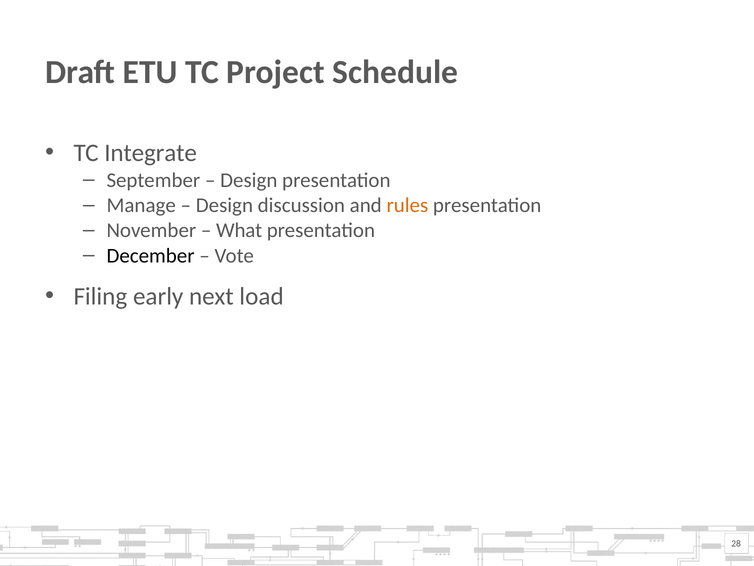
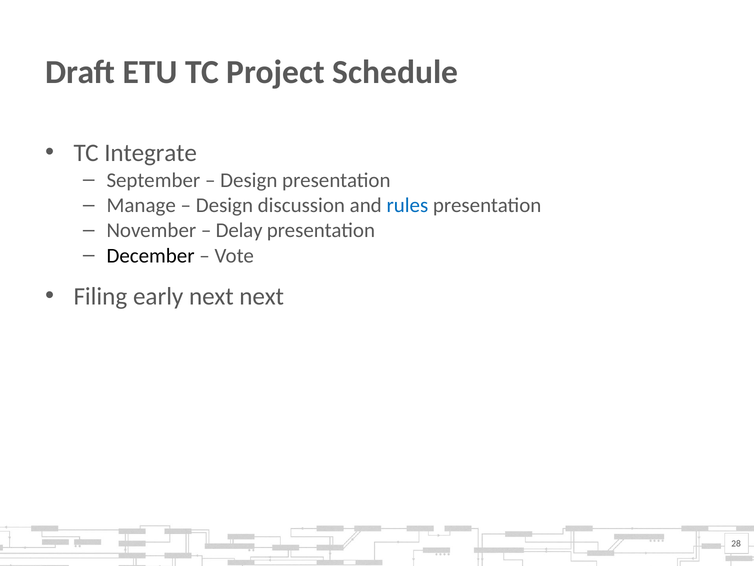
rules colour: orange -> blue
What: What -> Delay
next load: load -> next
